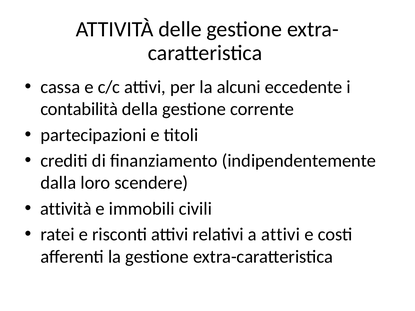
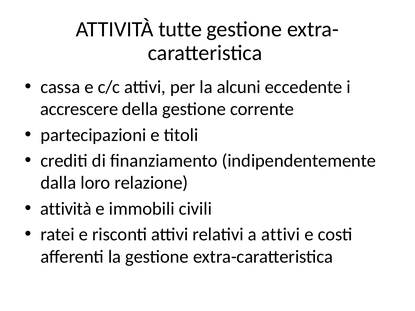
delle: delle -> tutte
contabilità: contabilità -> accrescere
scendere: scendere -> relazione
